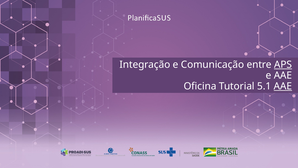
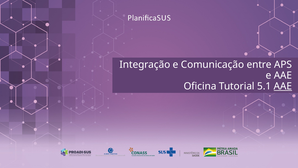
APS underline: present -> none
